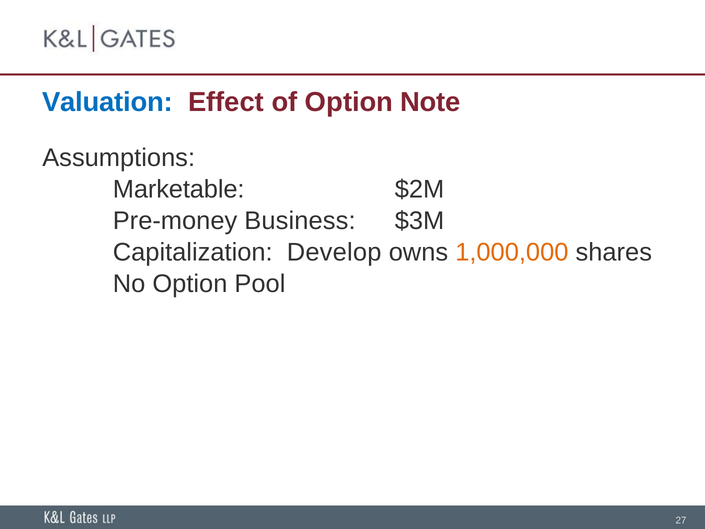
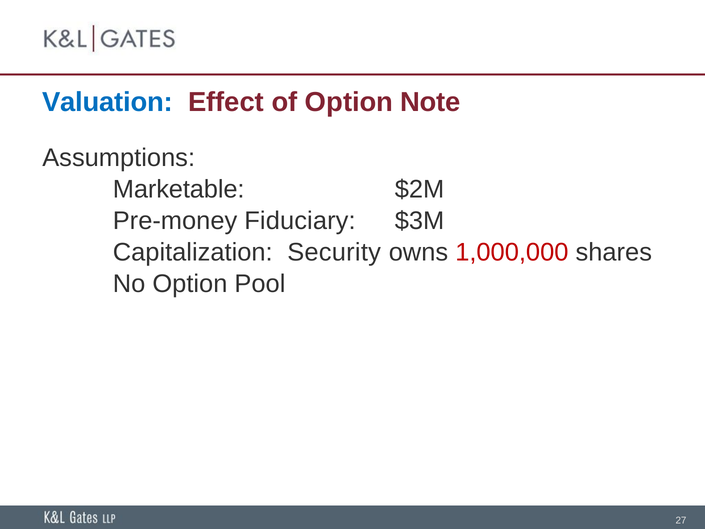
Business: Business -> Fiduciary
Develop: Develop -> Security
1,000,000 colour: orange -> red
